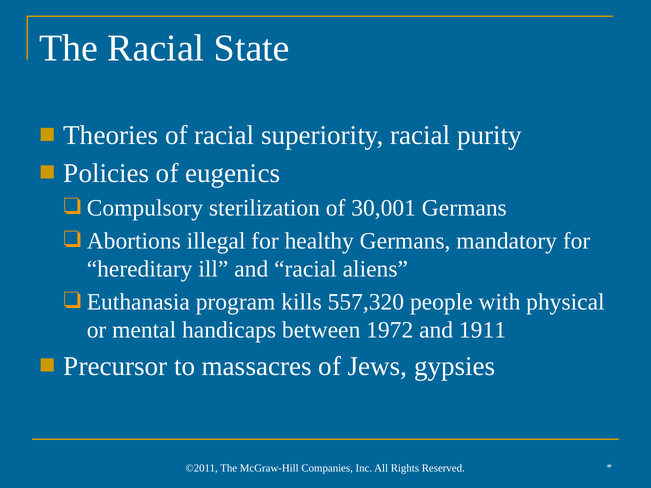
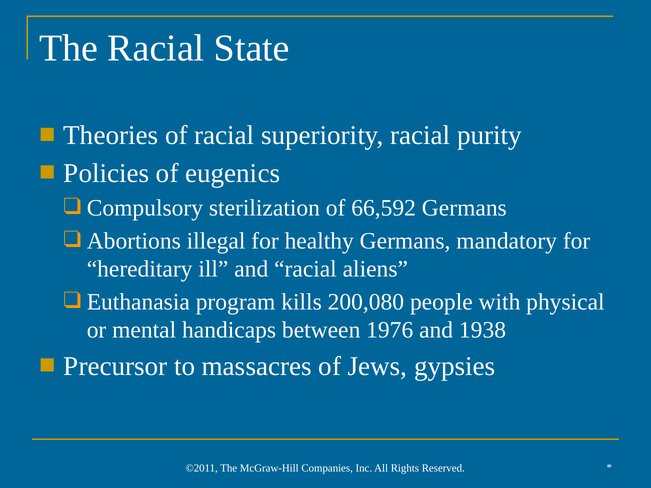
30,001: 30,001 -> 66,592
557,320: 557,320 -> 200,080
1972: 1972 -> 1976
1911: 1911 -> 1938
